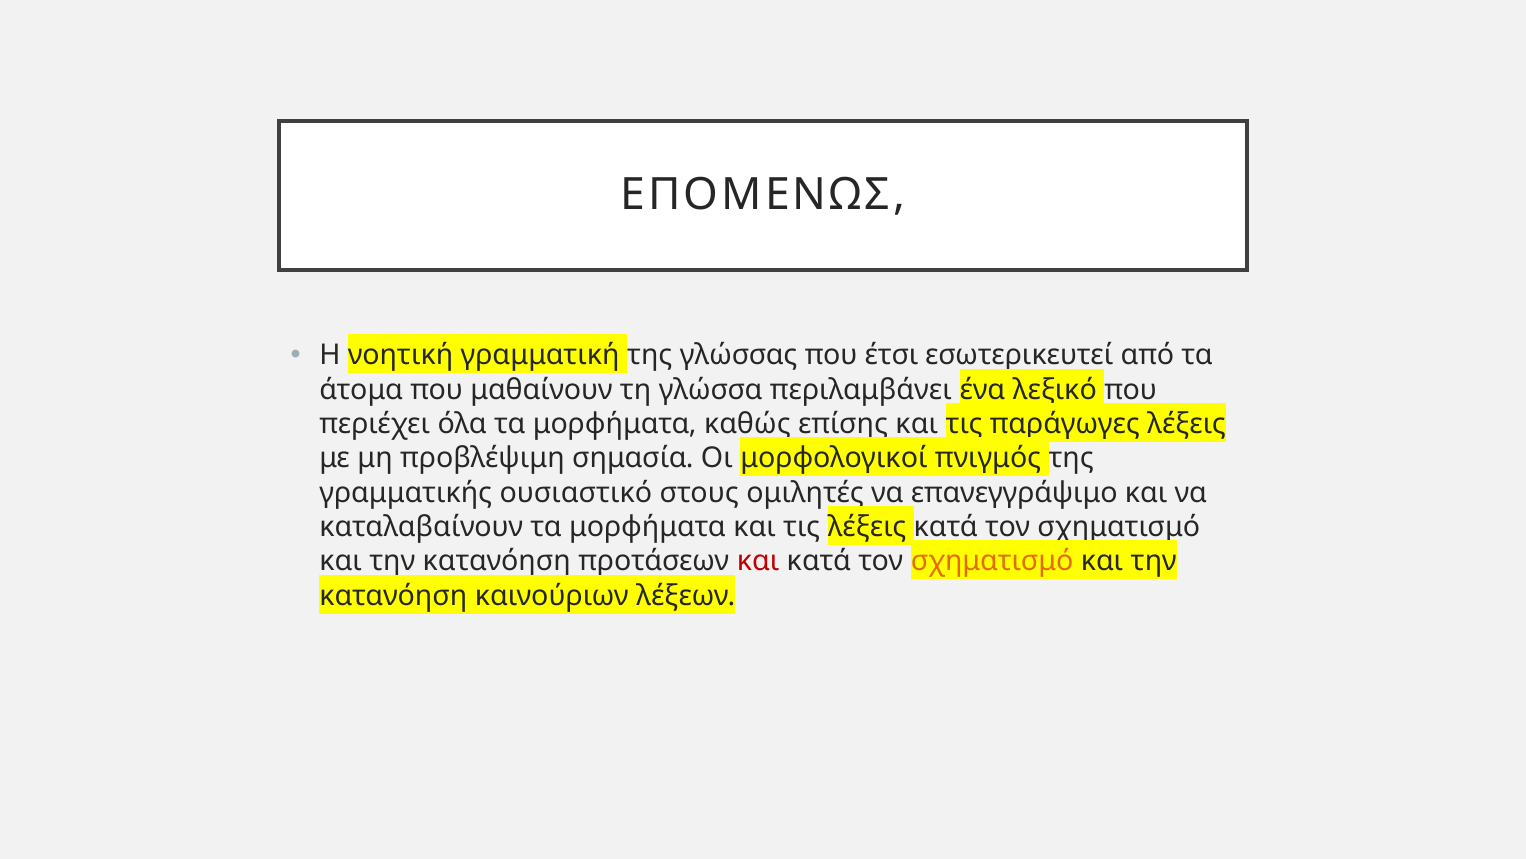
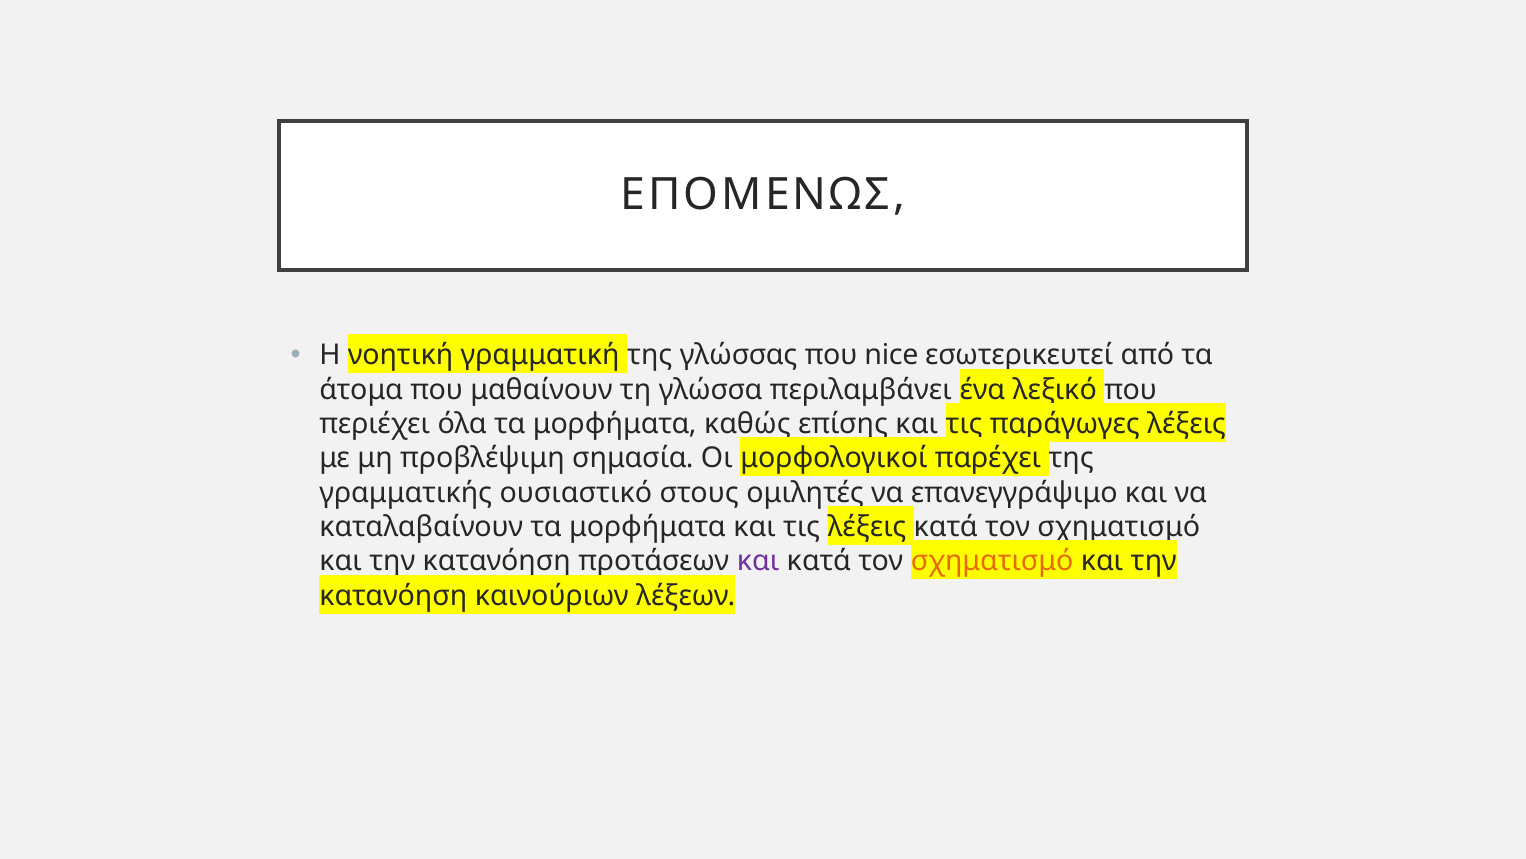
έτσι: έτσι -> nice
πνιγμός: πνιγμός -> παρέχει
και at (758, 561) colour: red -> purple
